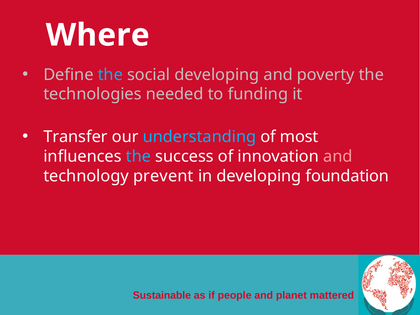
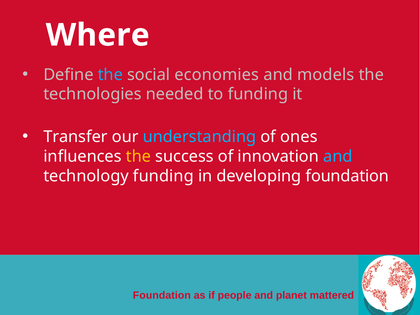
social developing: developing -> economies
poverty: poverty -> models
most: most -> ones
the at (138, 156) colour: light blue -> yellow
and at (338, 156) colour: pink -> light blue
technology prevent: prevent -> funding
Sustainable at (162, 296): Sustainable -> Foundation
